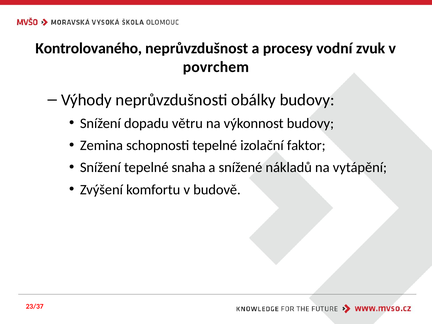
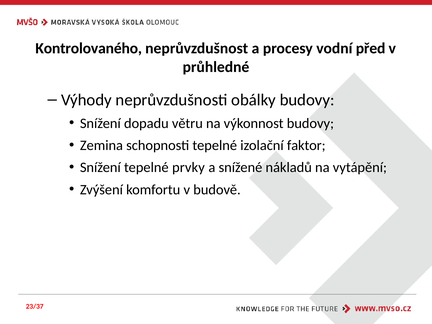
zvuk: zvuk -> před
povrchem: povrchem -> průhledné
snaha: snaha -> prvky
